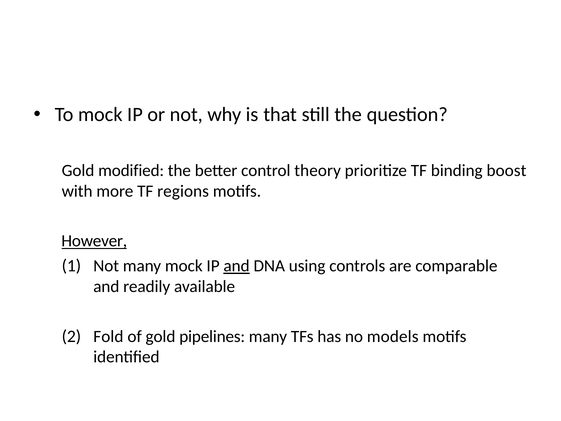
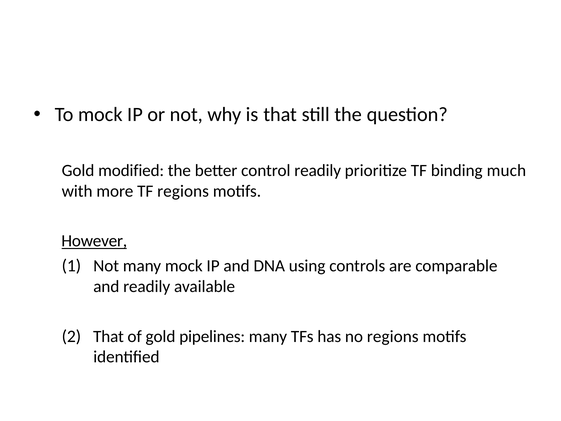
control theory: theory -> readily
boost: boost -> much
and at (237, 266) underline: present -> none
Fold at (108, 336): Fold -> That
no models: models -> regions
